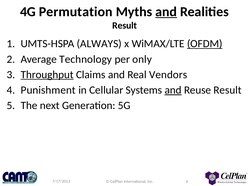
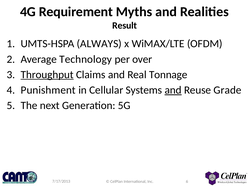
Permutation: Permutation -> Requirement
and at (166, 12) underline: present -> none
OFDM underline: present -> none
only: only -> over
Vendors: Vendors -> Tonnage
Reuse Result: Result -> Grade
